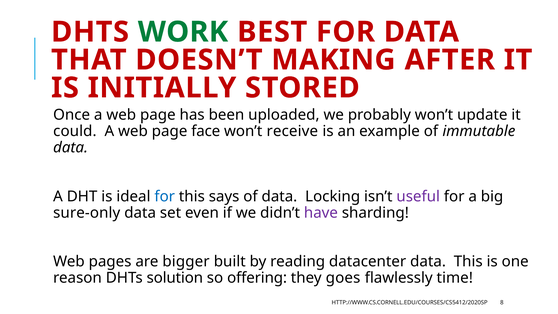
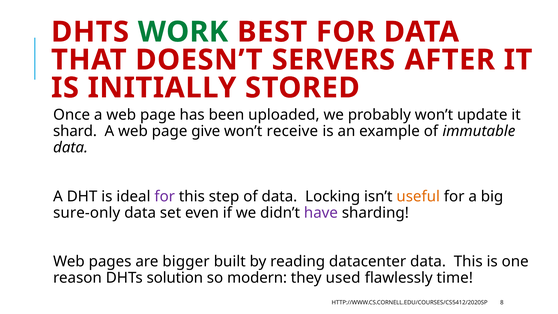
MAKING: MAKING -> SERVERS
could: could -> shard
face: face -> give
for at (165, 196) colour: blue -> purple
says: says -> step
useful colour: purple -> orange
offering: offering -> modern
goes: goes -> used
